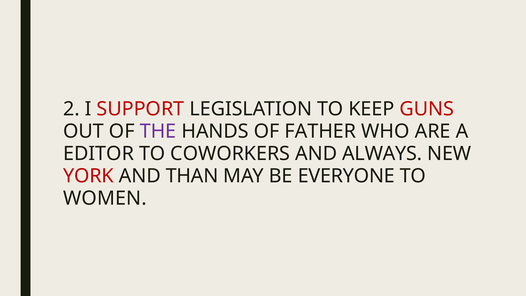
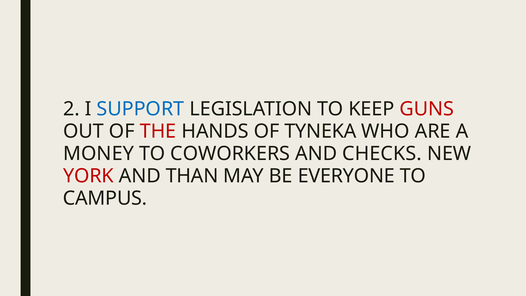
SUPPORT colour: red -> blue
THE colour: purple -> red
FATHER: FATHER -> TYNEKA
EDITOR: EDITOR -> MONEY
ALWAYS: ALWAYS -> CHECKS
WOMEN: WOMEN -> CAMPUS
